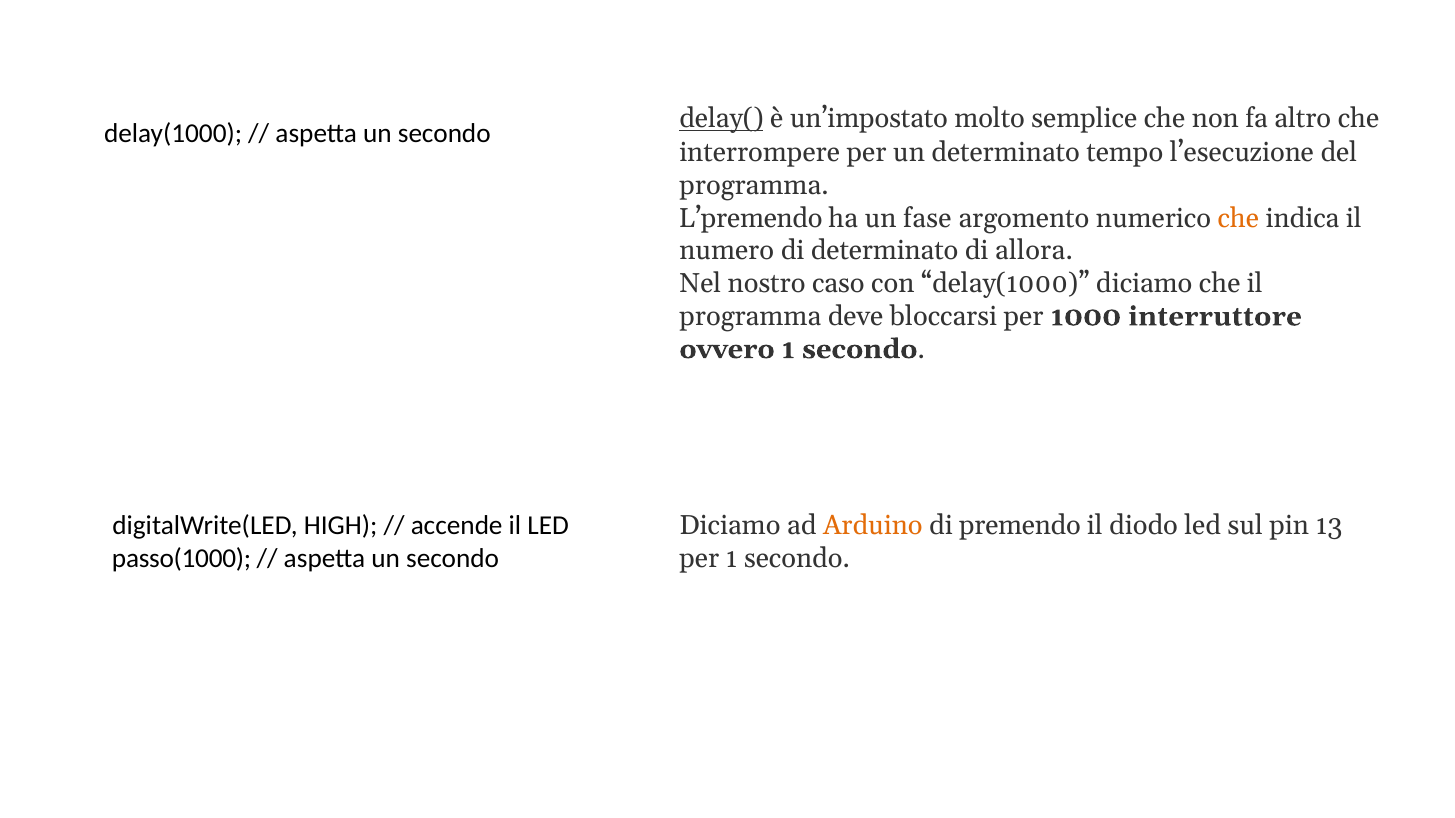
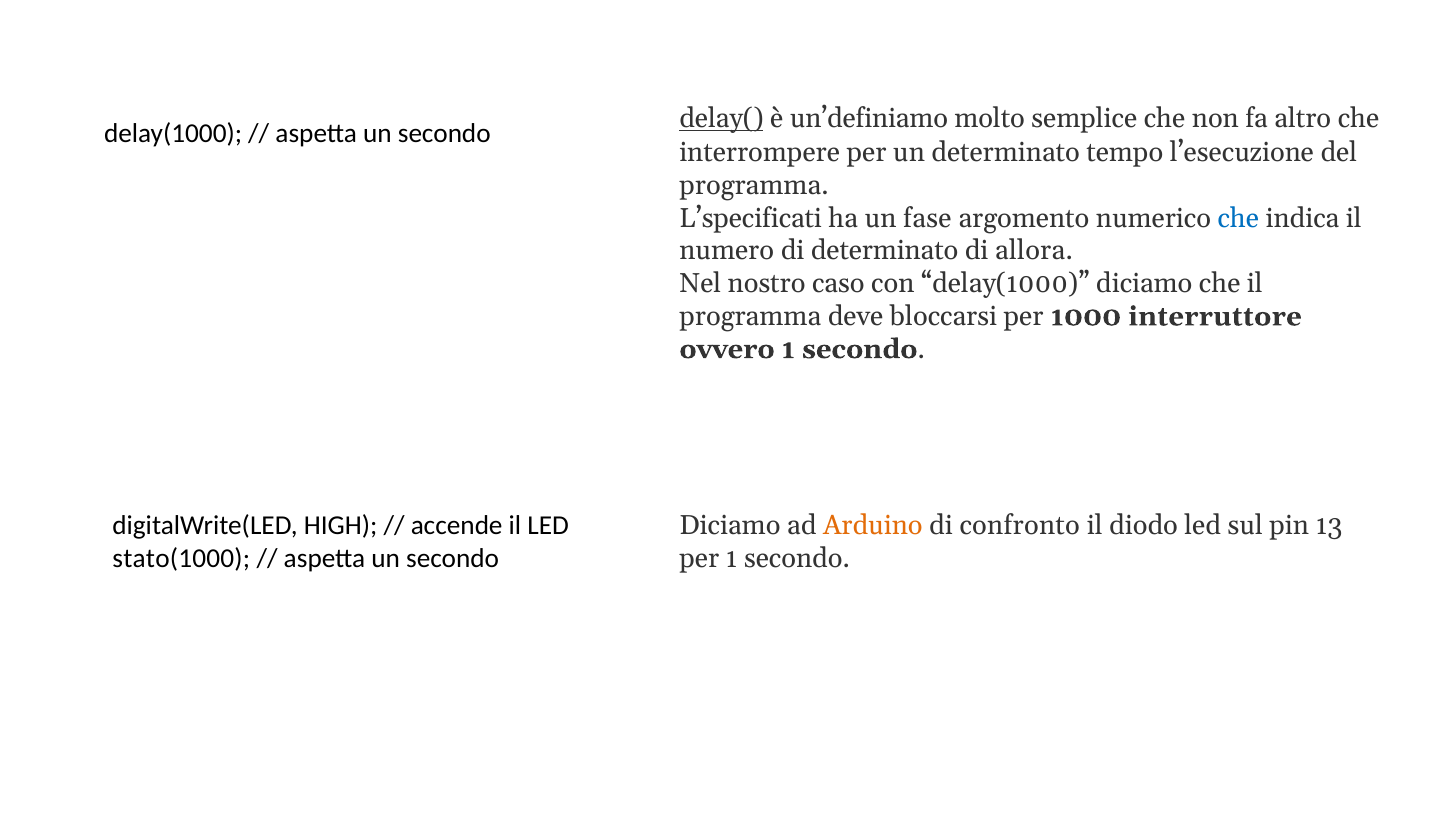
un’impostato: un’impostato -> un’definiamo
L’premendo: L’premendo -> L’specificati
che at (1238, 218) colour: orange -> blue
premendo: premendo -> confronto
passo(1000: passo(1000 -> stato(1000
